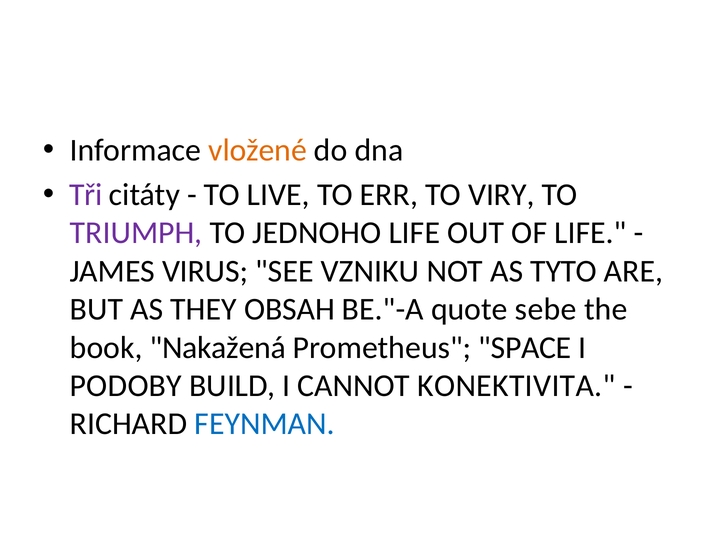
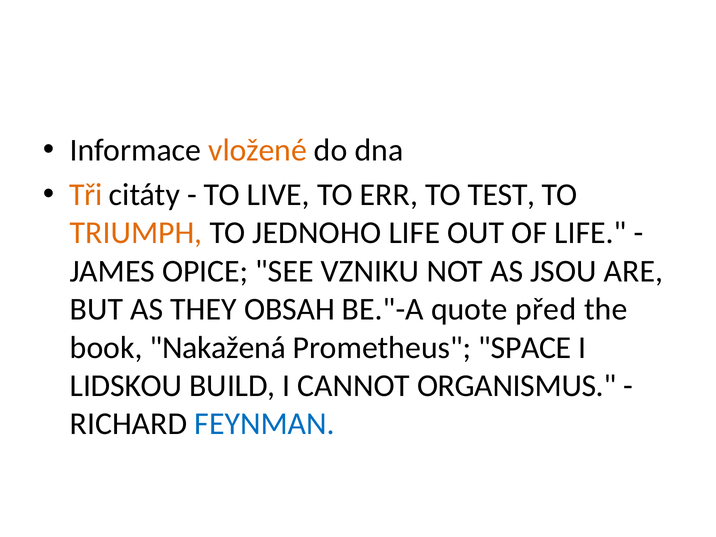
Tři colour: purple -> orange
VIRY: VIRY -> TEST
TRIUMPH colour: purple -> orange
VIRUS: VIRUS -> OPICE
TYTO: TYTO -> JSOU
sebe: sebe -> před
PODOBY: PODOBY -> LIDSKOU
KONEKTIVITA: KONEKTIVITA -> ORGANISMUS
